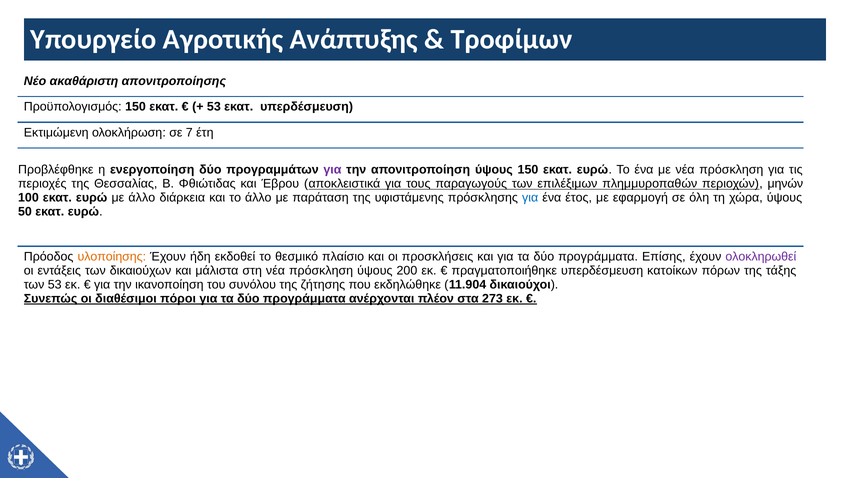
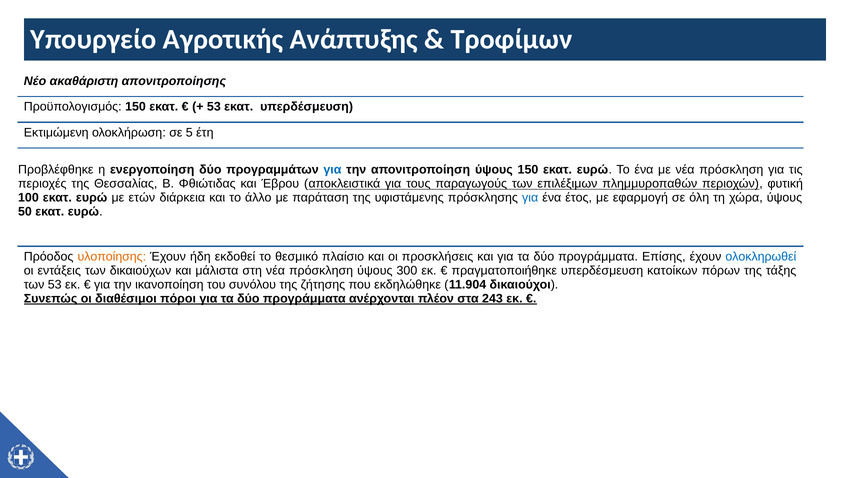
7: 7 -> 5
για at (332, 170) colour: purple -> blue
μηνών: μηνών -> φυτική
με άλλο: άλλο -> ετών
ολοκληρωθεί colour: purple -> blue
200: 200 -> 300
273: 273 -> 243
